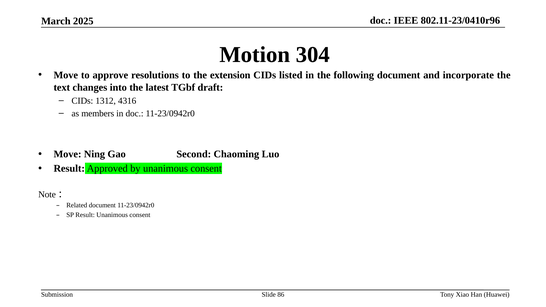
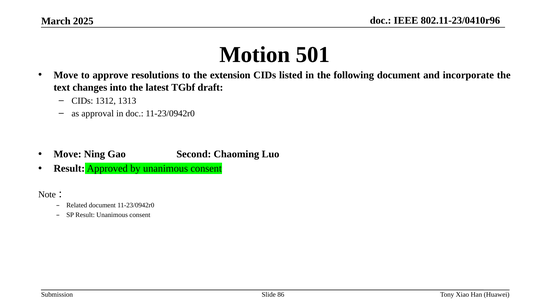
304: 304 -> 501
4316: 4316 -> 1313
members: members -> approval
